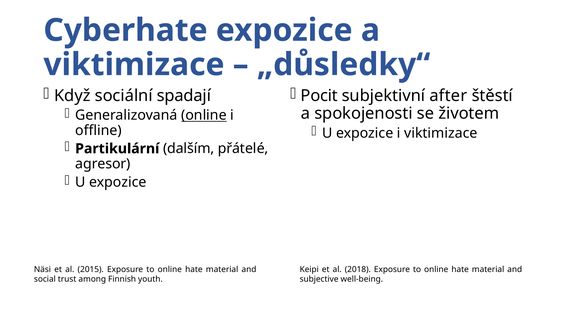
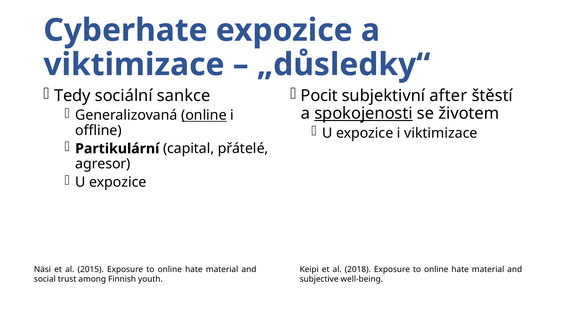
Když: Když -> Tedy
spadají: spadají -> sankce
spokojenosti underline: none -> present
dalším: dalším -> capital
